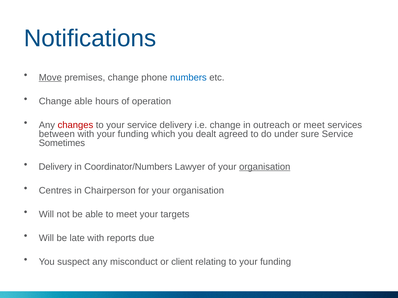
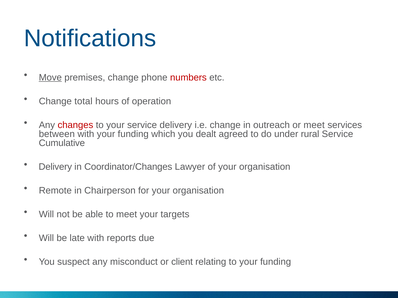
numbers colour: blue -> red
Change able: able -> total
sure: sure -> rural
Sometimes: Sometimes -> Cumulative
Coordinator/Numbers: Coordinator/Numbers -> Coordinator/Changes
organisation at (265, 167) underline: present -> none
Centres: Centres -> Remote
